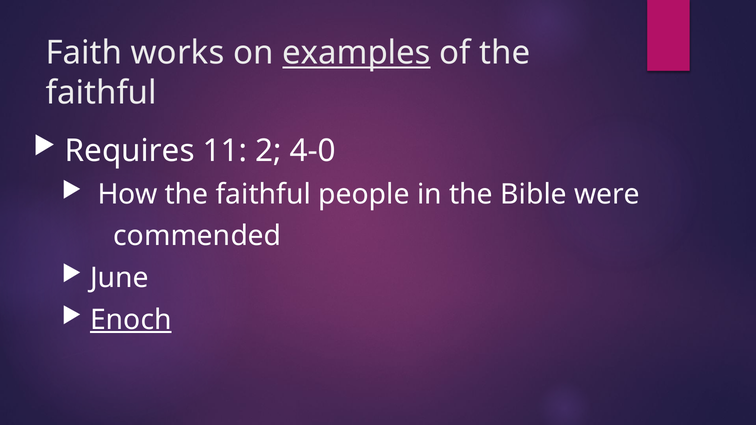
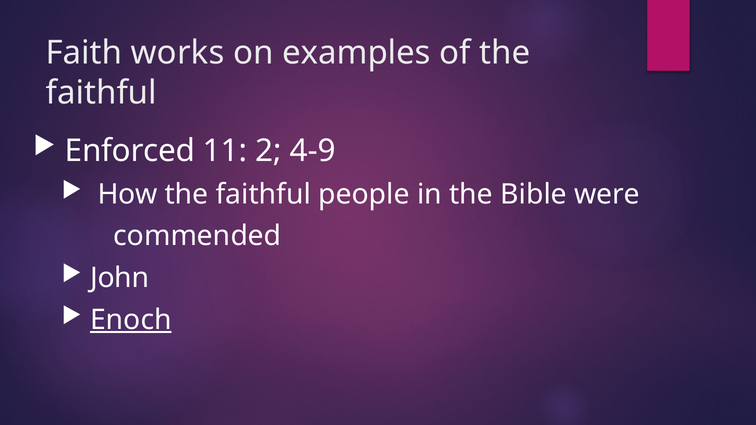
examples underline: present -> none
Requires: Requires -> Enforced
4-0: 4-0 -> 4-9
June: June -> John
